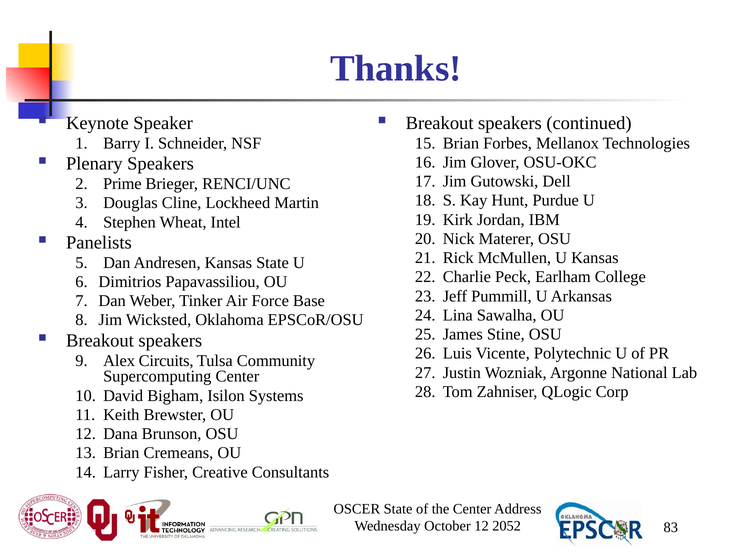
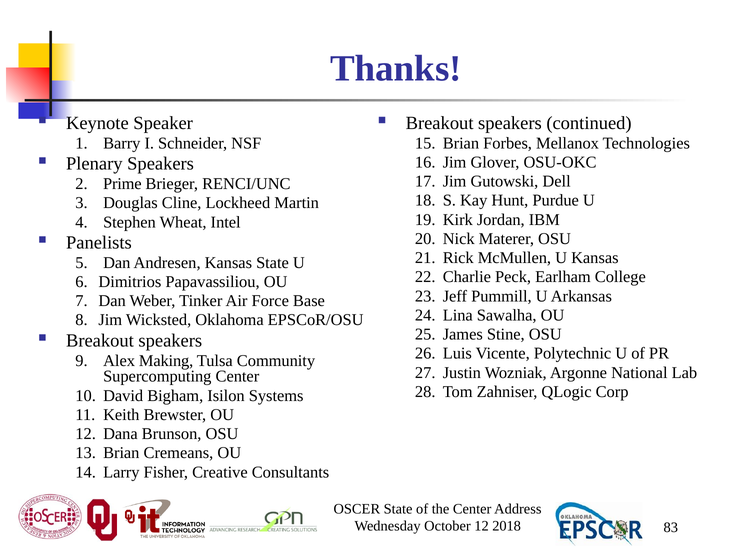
Circuits: Circuits -> Making
2052: 2052 -> 2018
